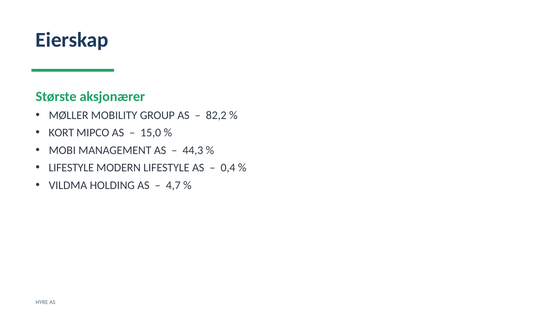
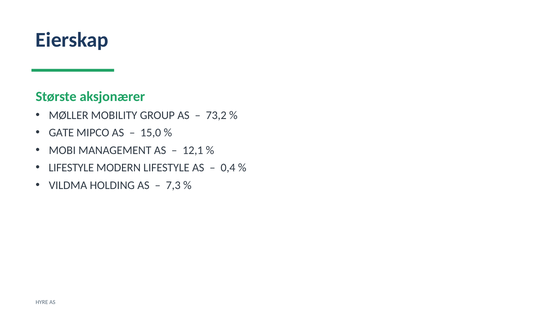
82,2: 82,2 -> 73,2
KORT: KORT -> GATE
44,3: 44,3 -> 12,1
4,7: 4,7 -> 7,3
